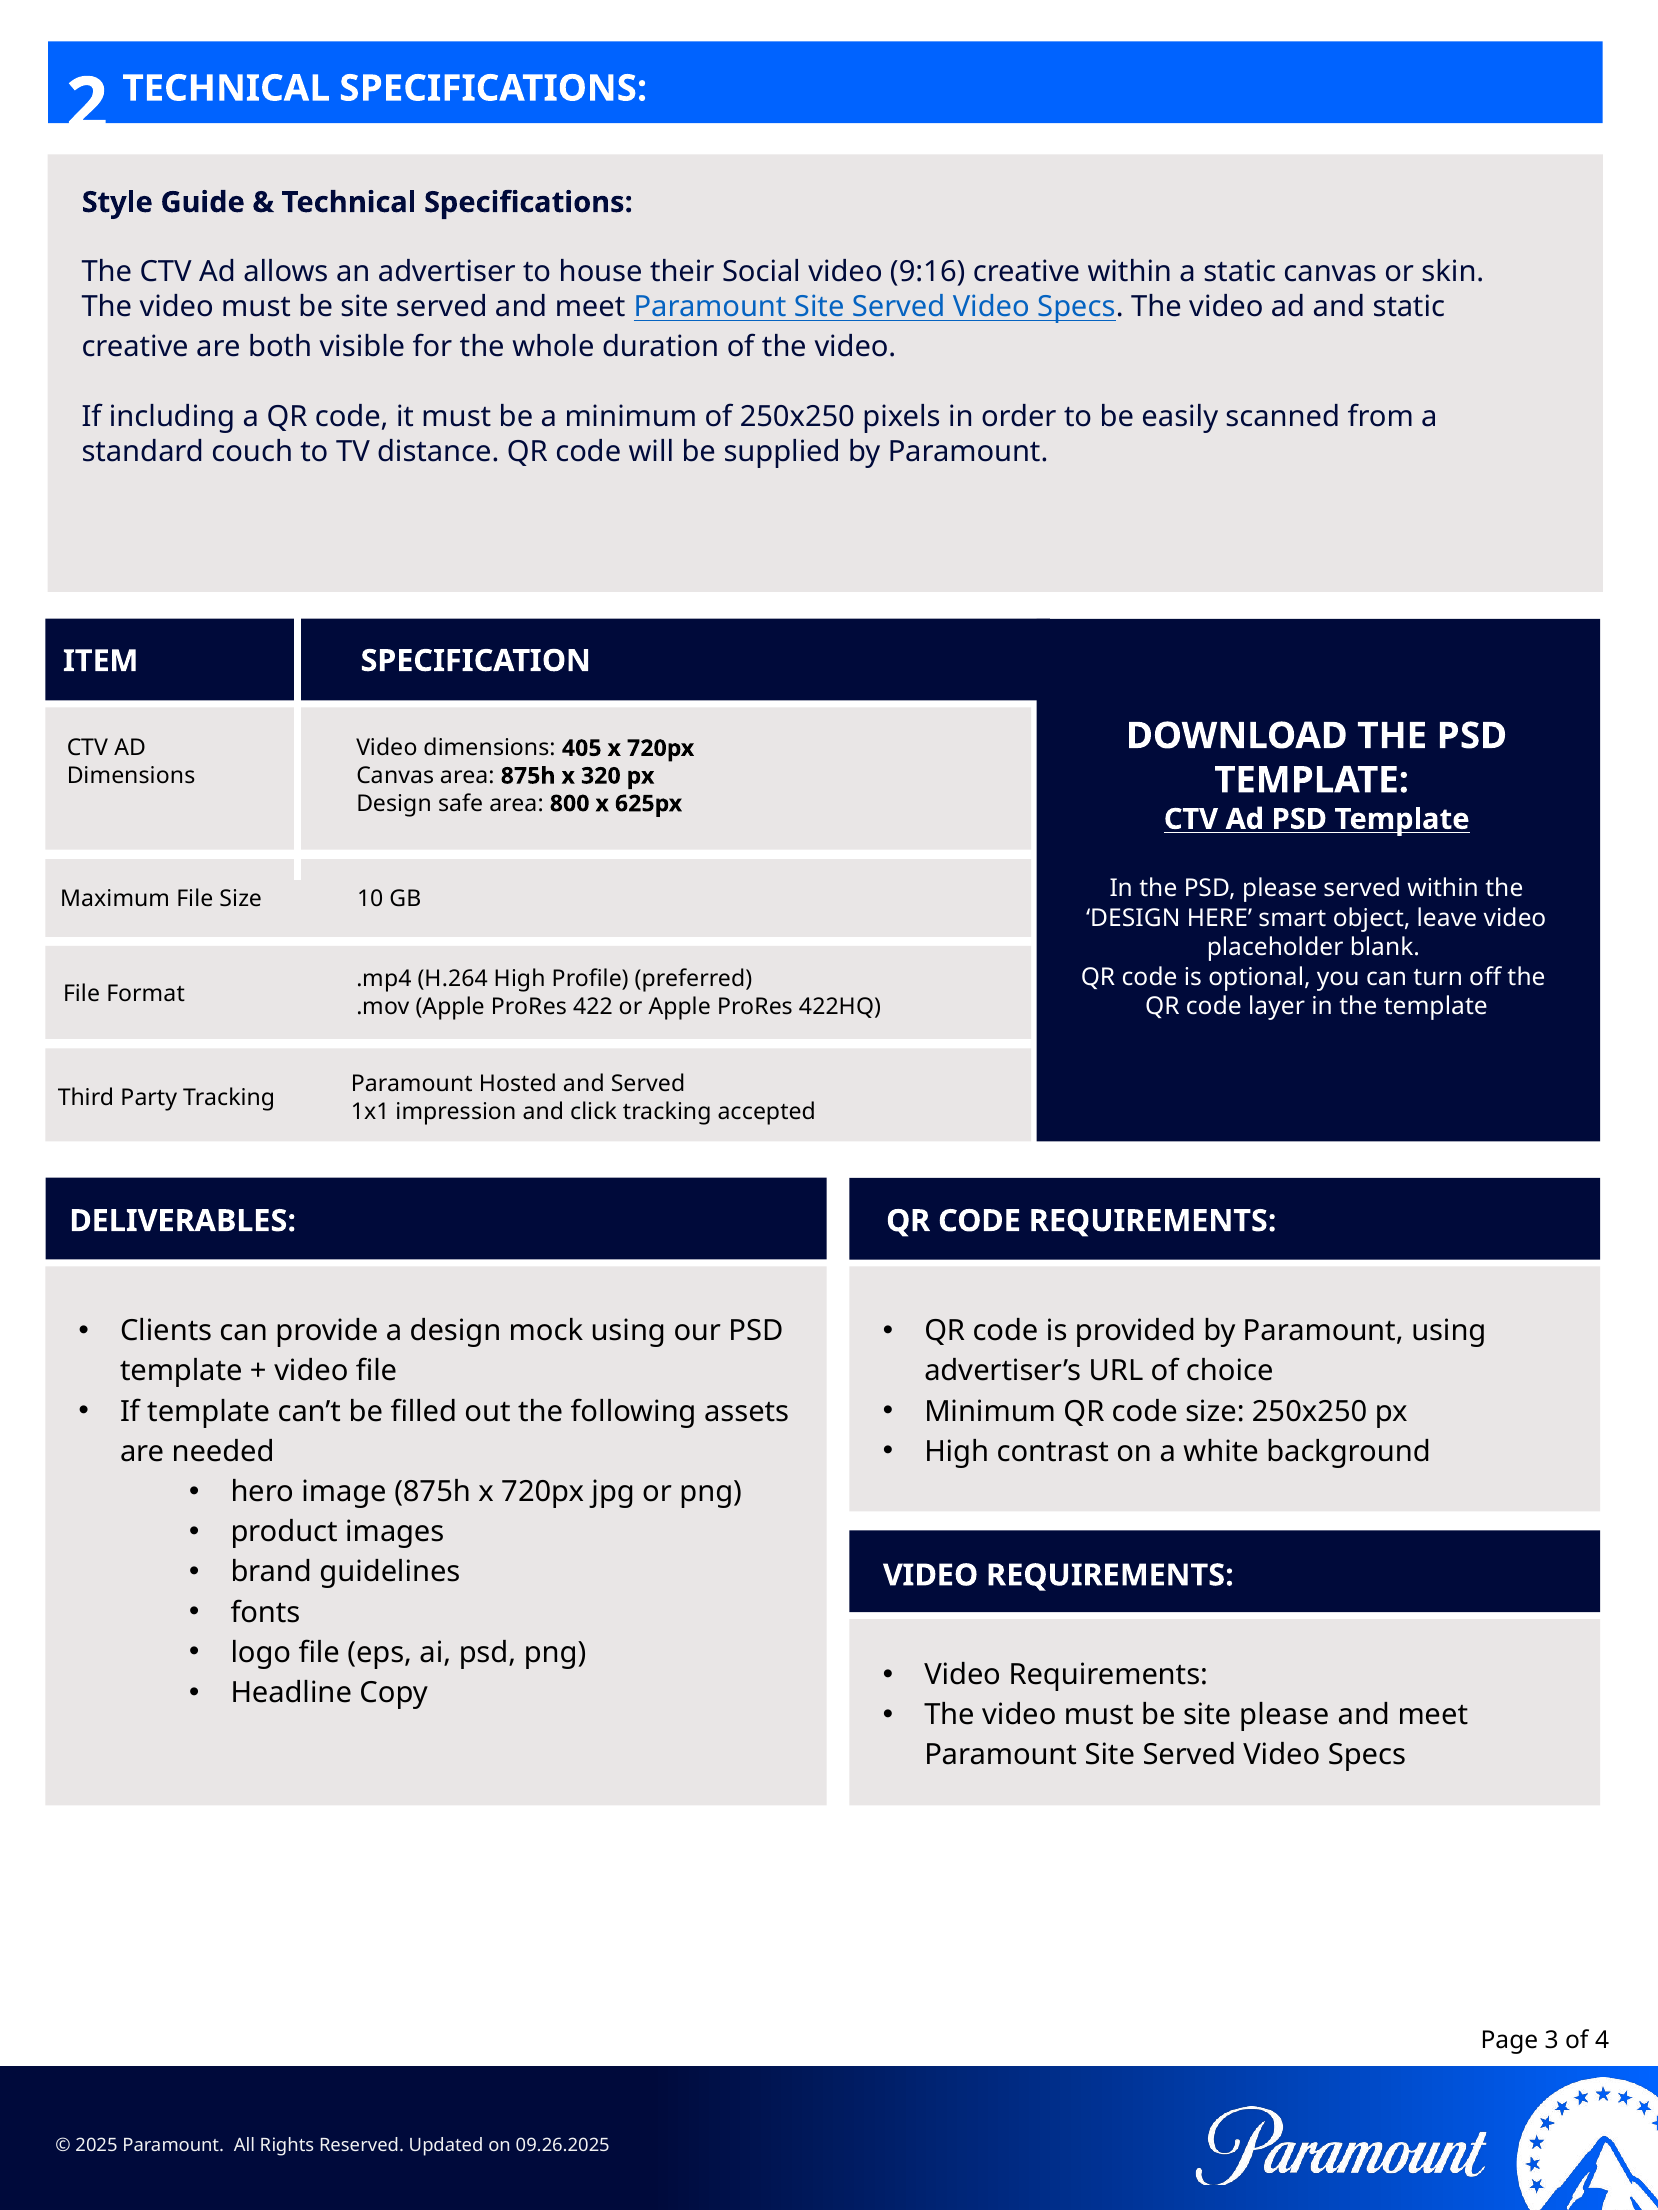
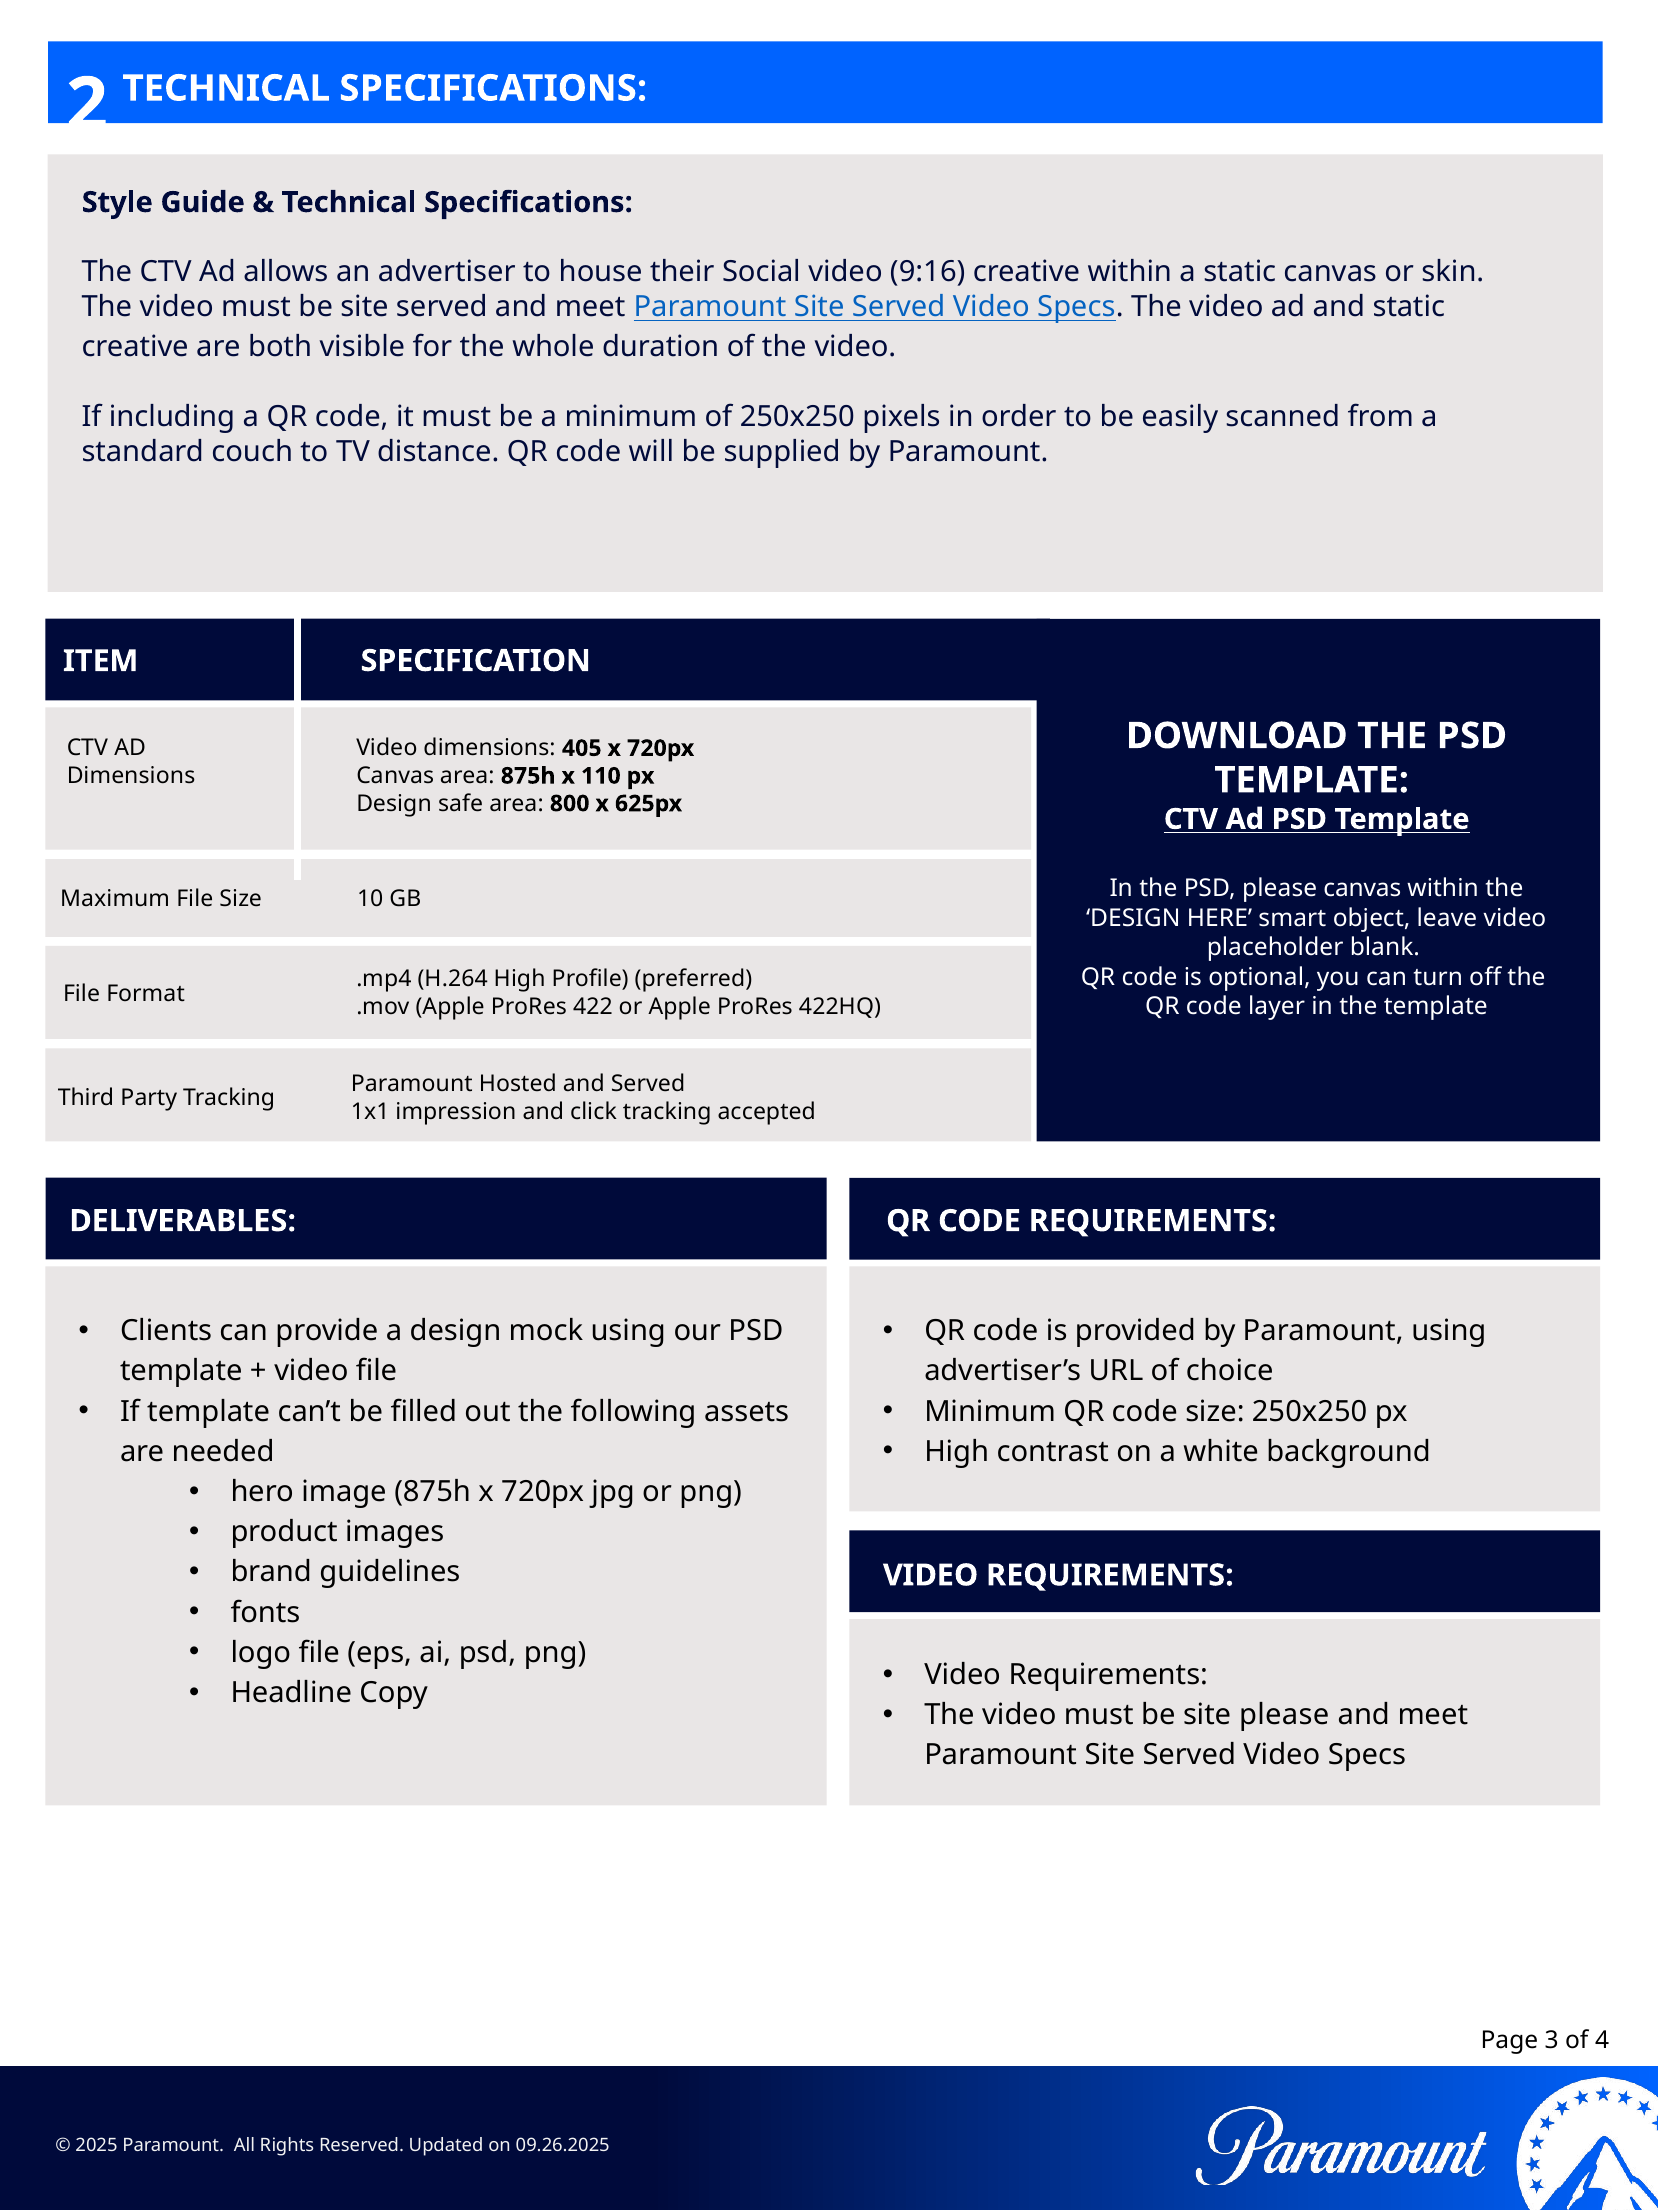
320: 320 -> 110
please served: served -> canvas
